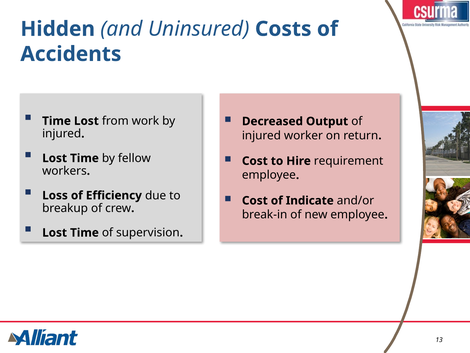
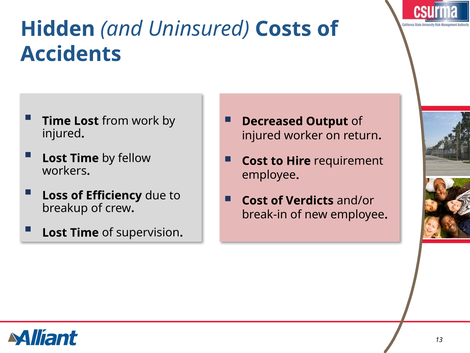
Indicate: Indicate -> Verdicts
